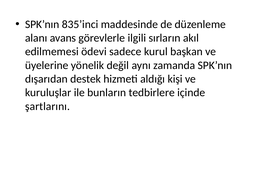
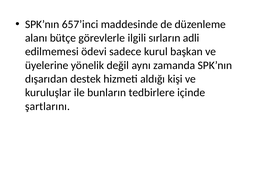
835’inci: 835’inci -> 657’inci
avans: avans -> bütçe
akıl: akıl -> adli
